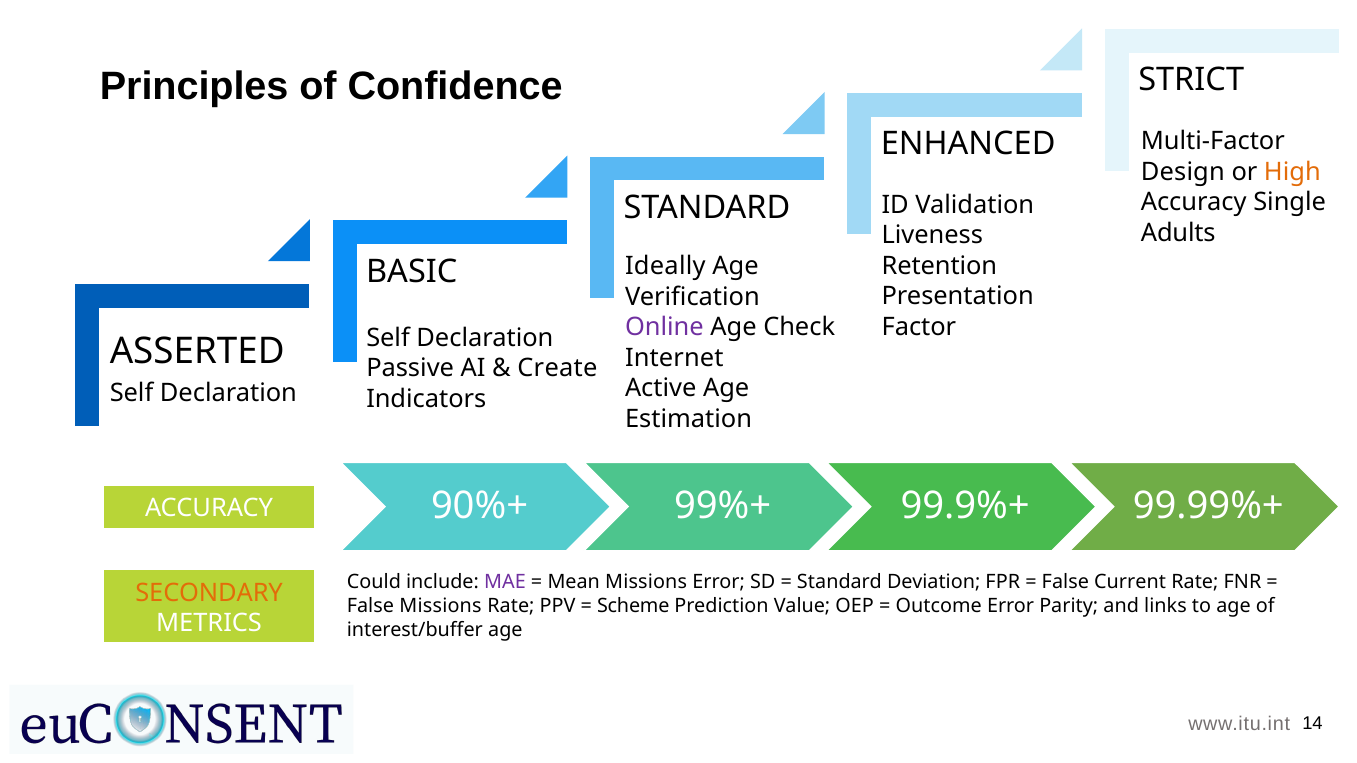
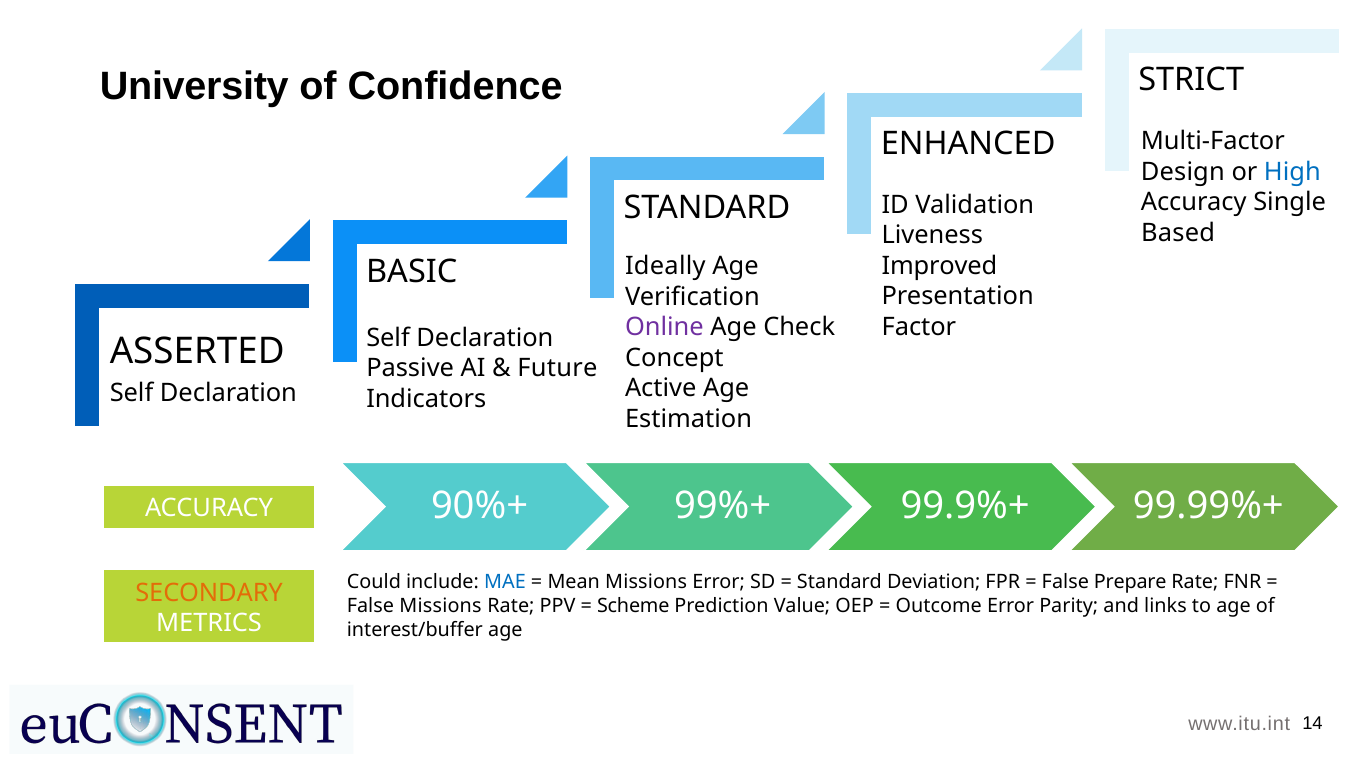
Principles: Principles -> University
High colour: orange -> blue
Adults: Adults -> Based
Retention: Retention -> Improved
Internet: Internet -> Concept
Create: Create -> Future
MAE colour: purple -> blue
Current: Current -> Prepare
